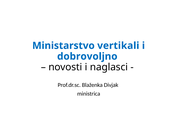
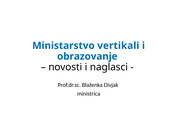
dobrovoljno: dobrovoljno -> obrazovanje
